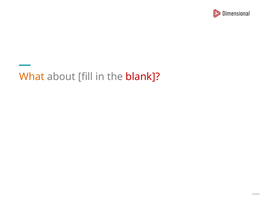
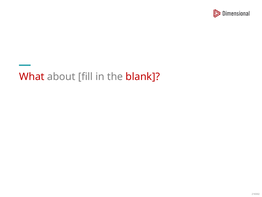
What colour: orange -> red
